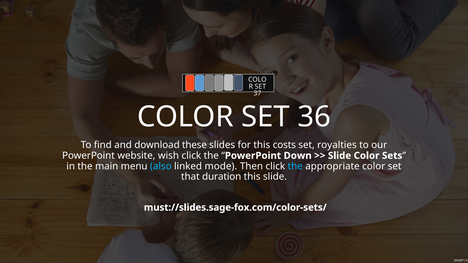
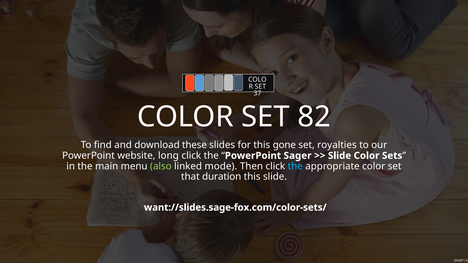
36: 36 -> 82
costs: costs -> gone
wish: wish -> long
Down: Down -> Sager
also colour: light blue -> light green
must://slides.sage-fox.com/color-sets/: must://slides.sage-fox.com/color-sets/ -> want://slides.sage-fox.com/color-sets/
